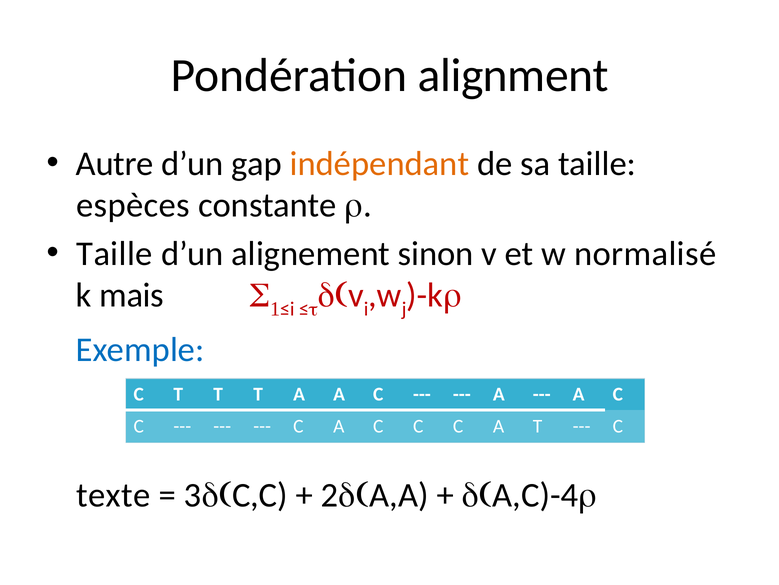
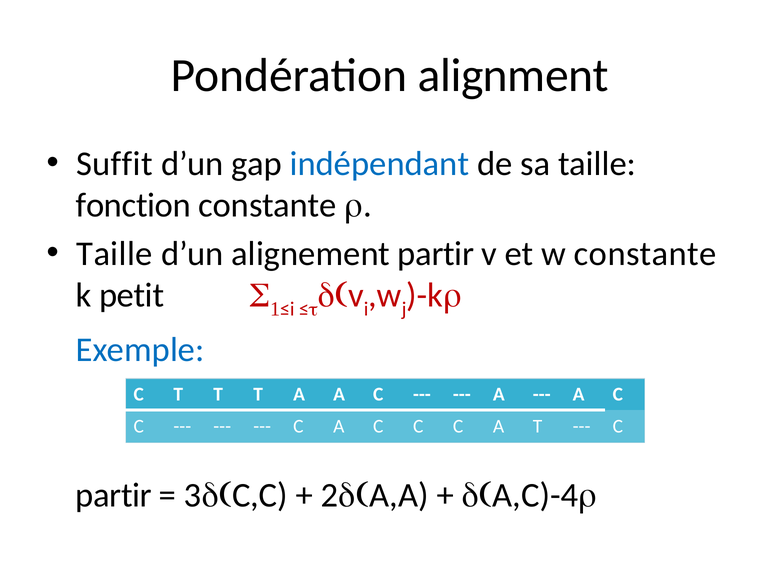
Autre: Autre -> Suffit
indépendant colour: orange -> blue
espèces: espèces -> fonction
alignement sinon: sinon -> partir
w normalisé: normalisé -> constante
mais: mais -> petit
texte at (113, 495): texte -> partir
